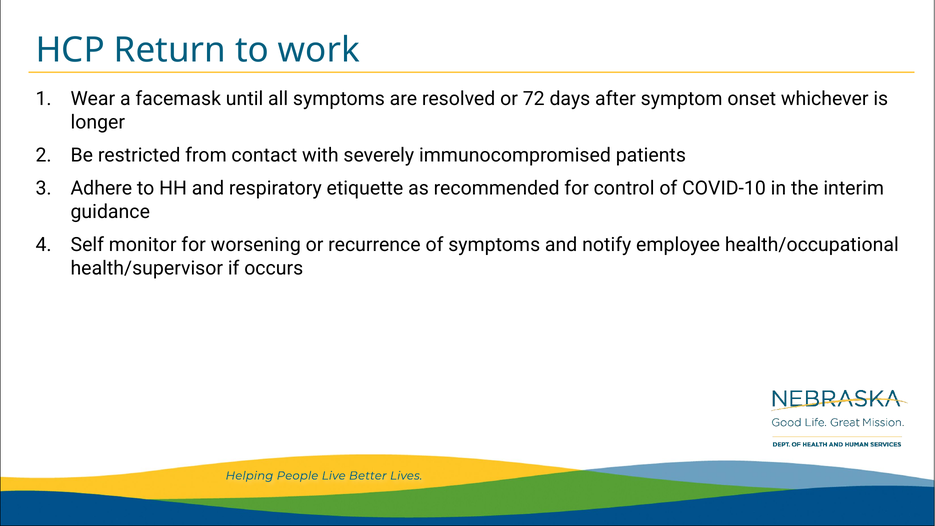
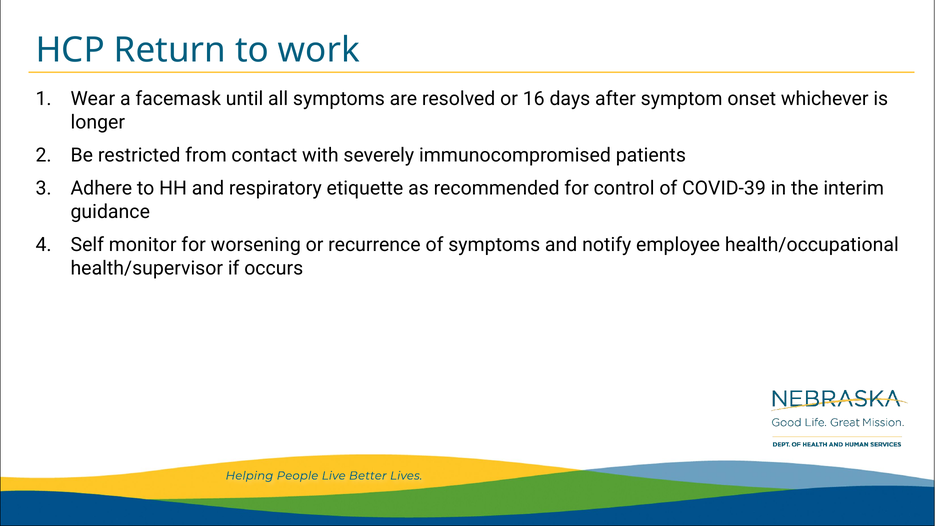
72: 72 -> 16
COVID-10: COVID-10 -> COVID-39
